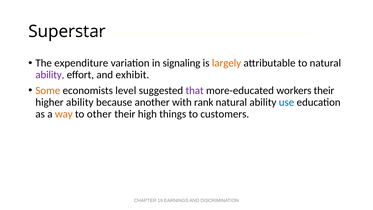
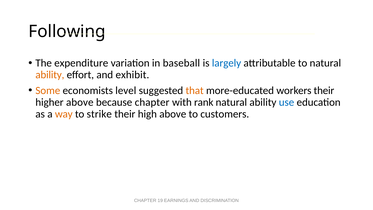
Superstar: Superstar -> Following
signaling: signaling -> baseball
largely colour: orange -> blue
ability at (50, 75) colour: purple -> orange
that colour: purple -> orange
higher ability: ability -> above
because another: another -> chapter
other: other -> strike
high things: things -> above
